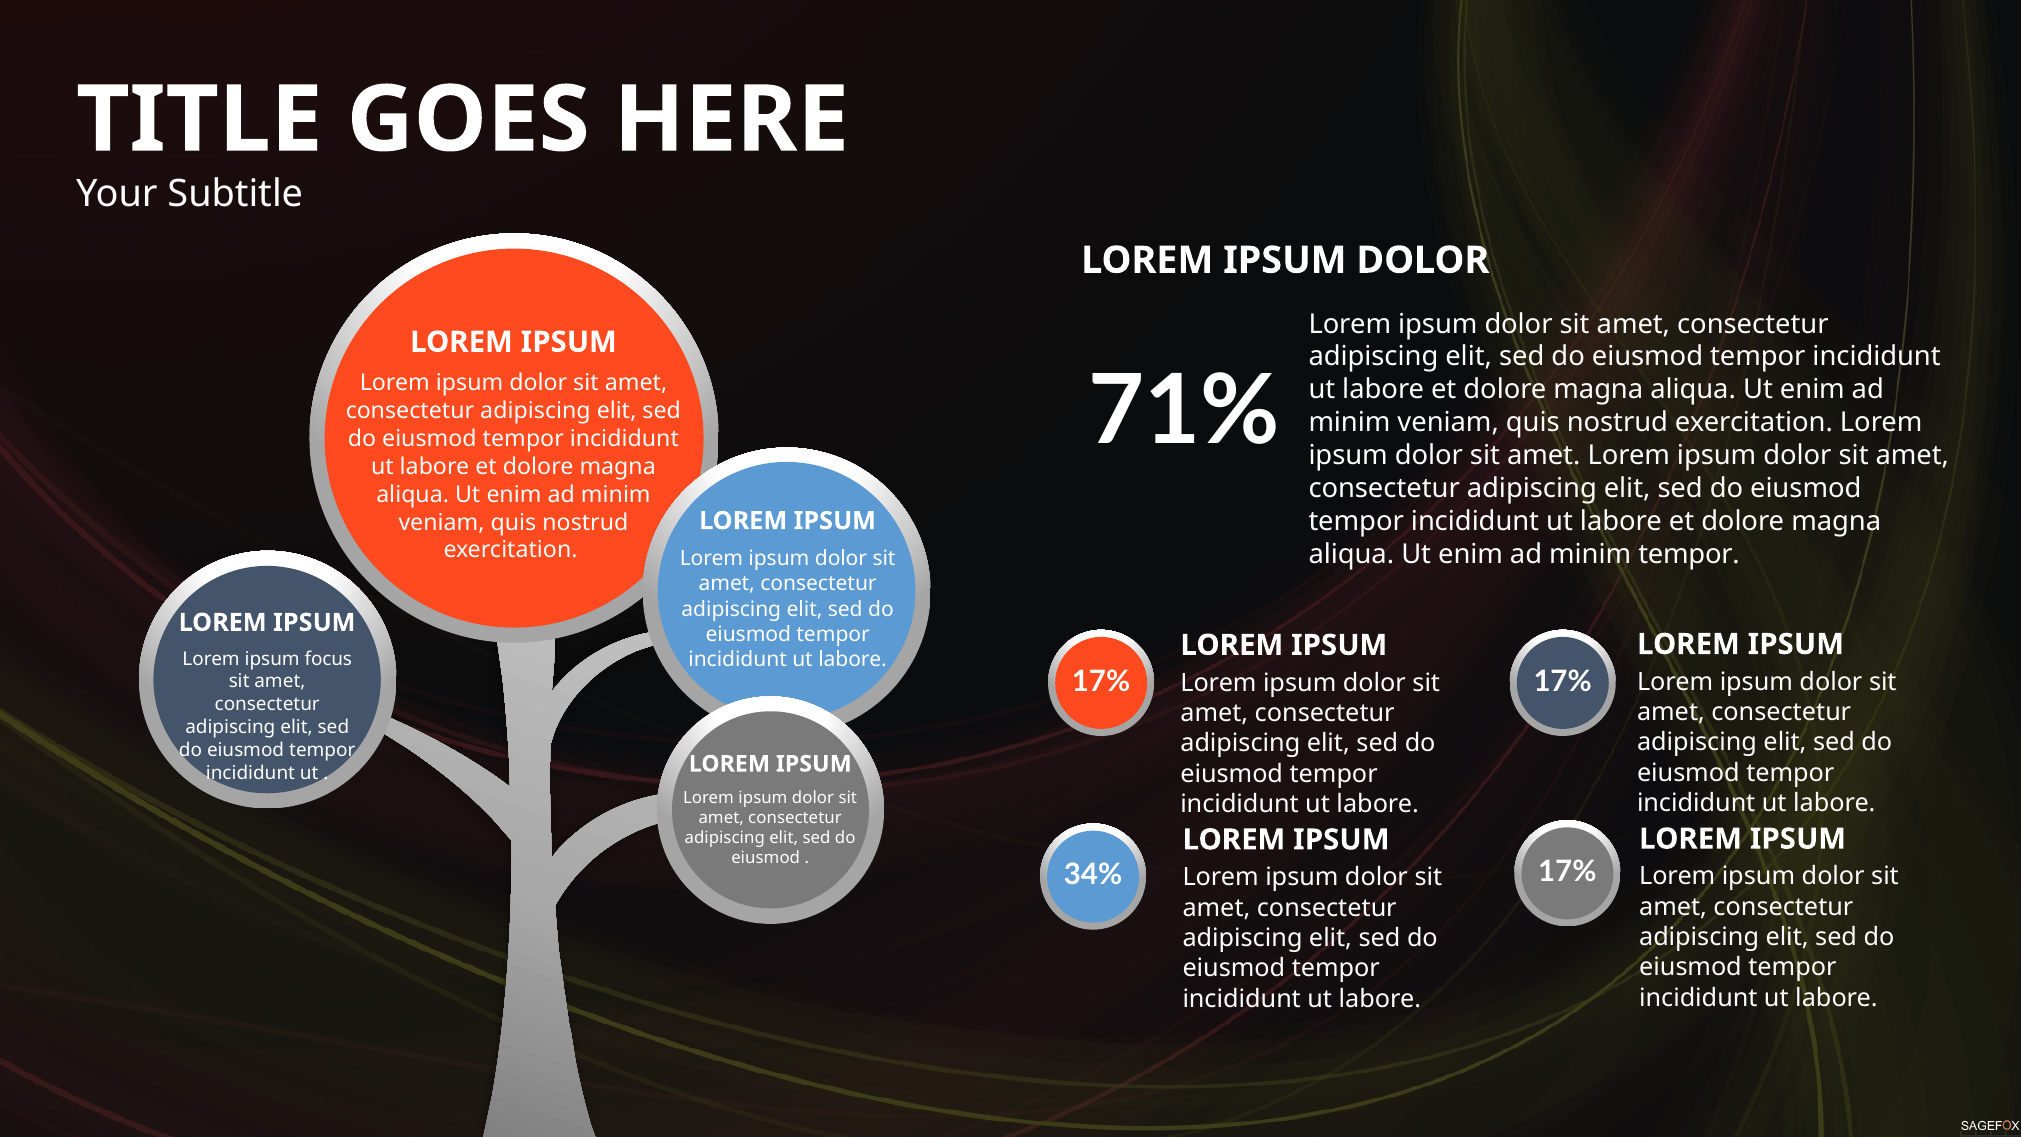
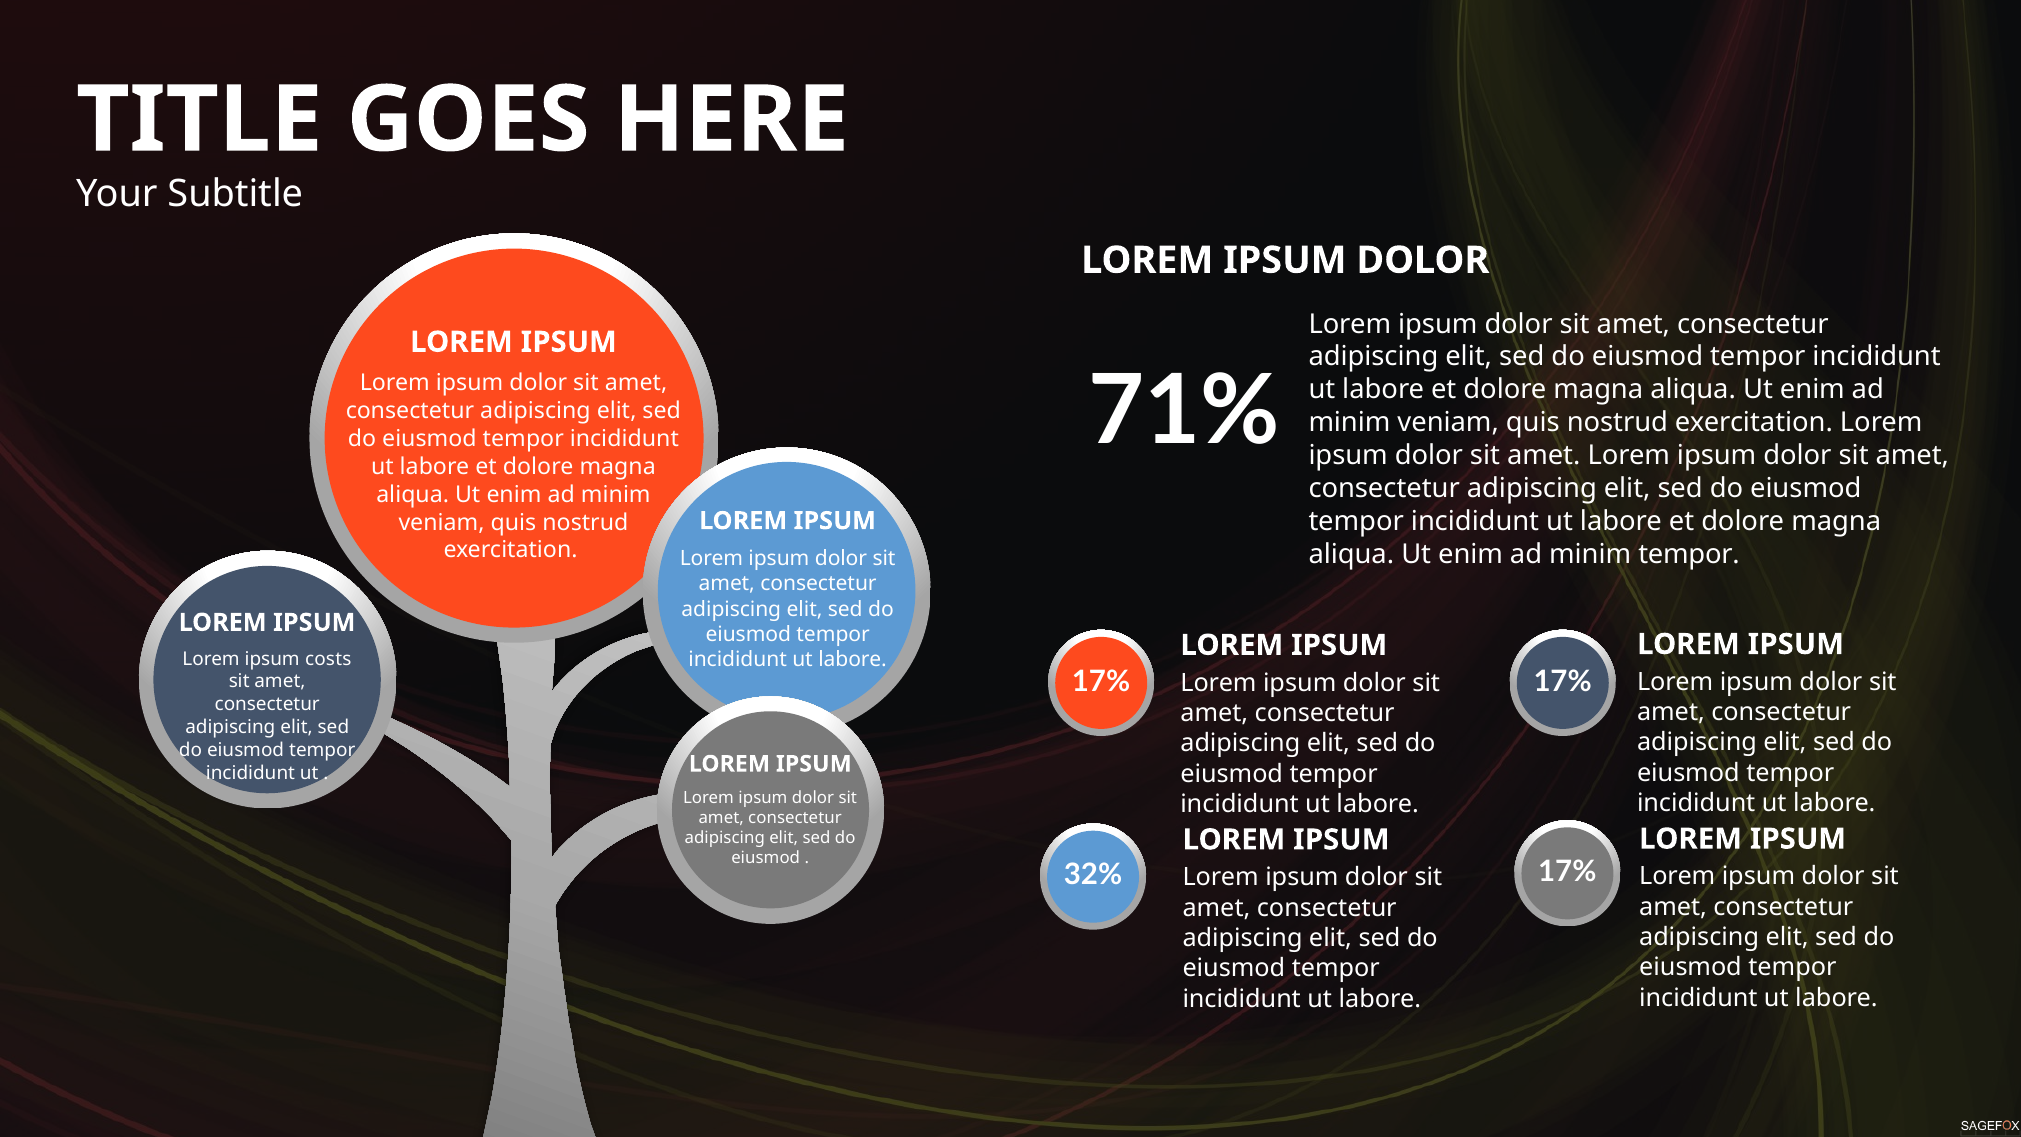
focus: focus -> costs
34%: 34% -> 32%
